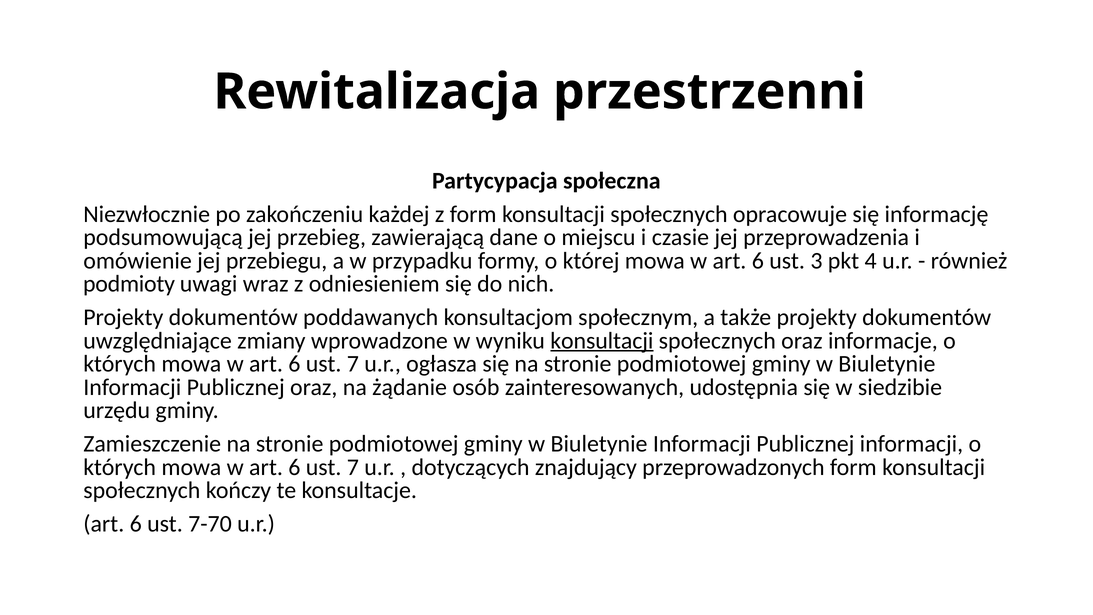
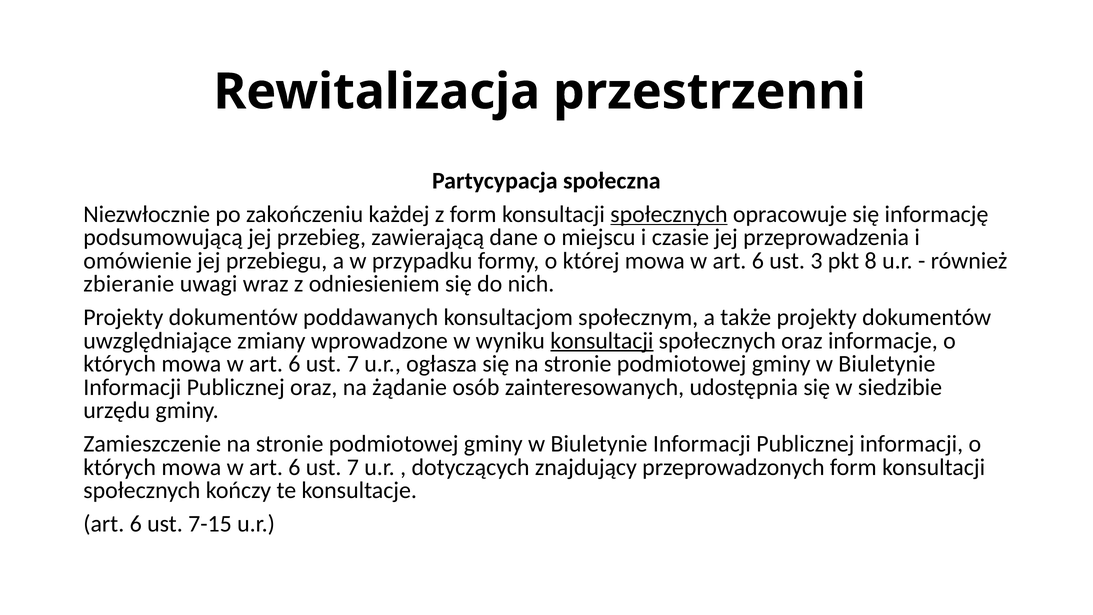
społecznych at (669, 214) underline: none -> present
4: 4 -> 8
podmioty: podmioty -> zbieranie
7-70: 7-70 -> 7-15
